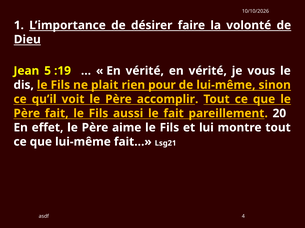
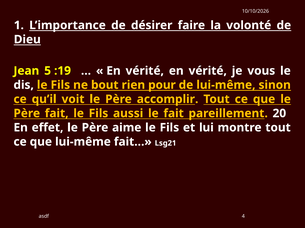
plait: plait -> bout
